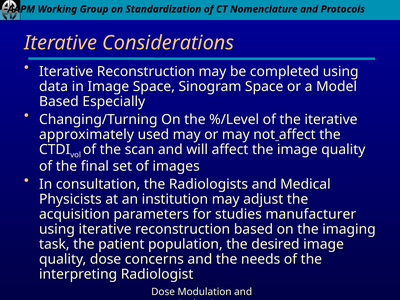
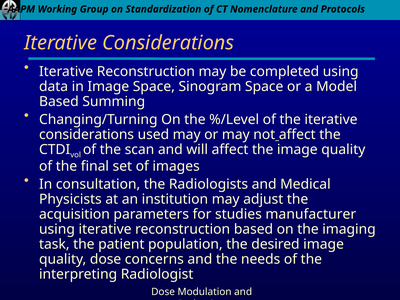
Especially: Especially -> Summing
approximately at (86, 135): approximately -> considerations
